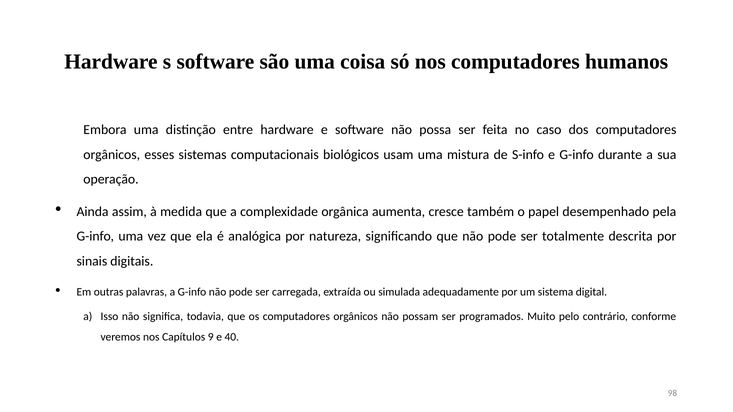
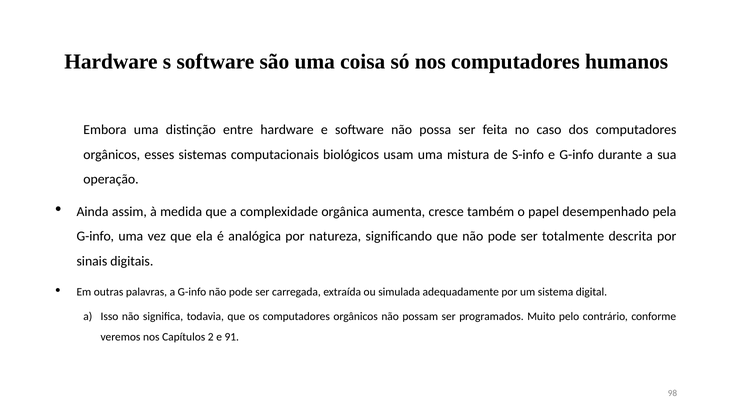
9: 9 -> 2
40: 40 -> 91
